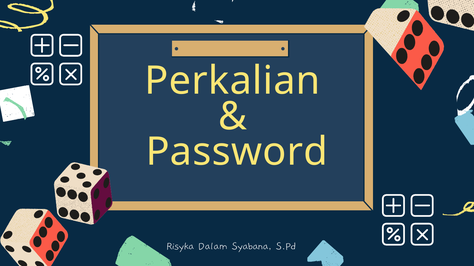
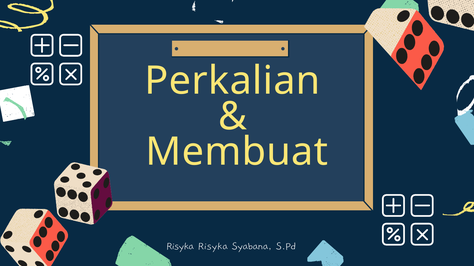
Password: Password -> Membuat
Risyka Dalam: Dalam -> Risyka
